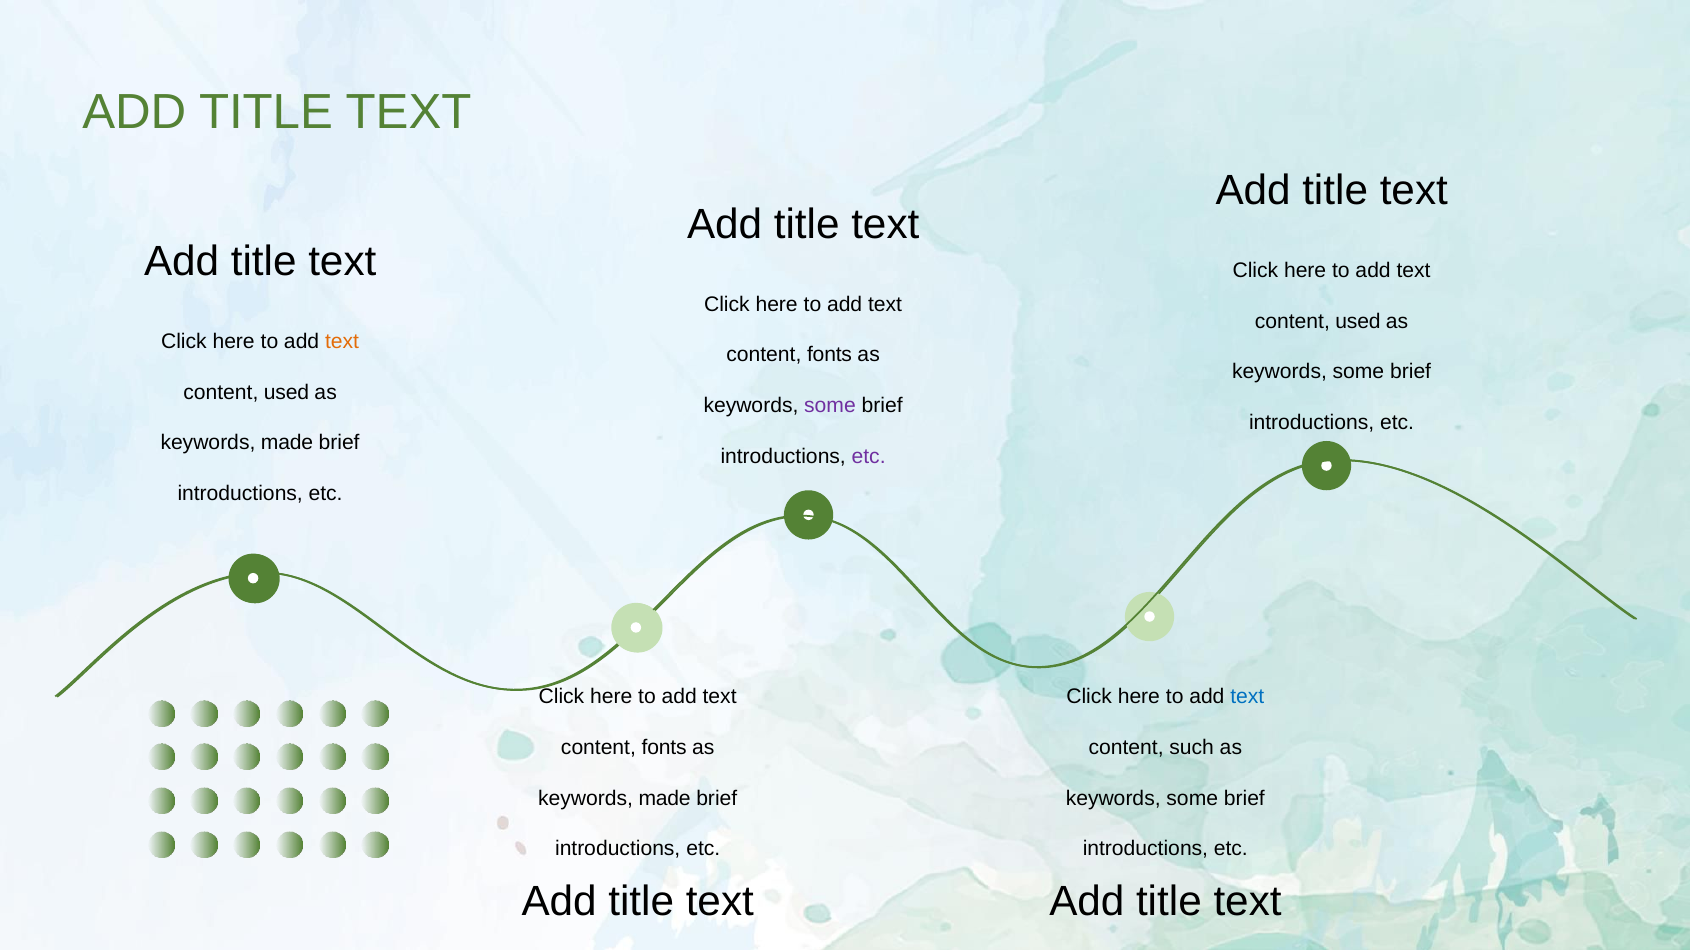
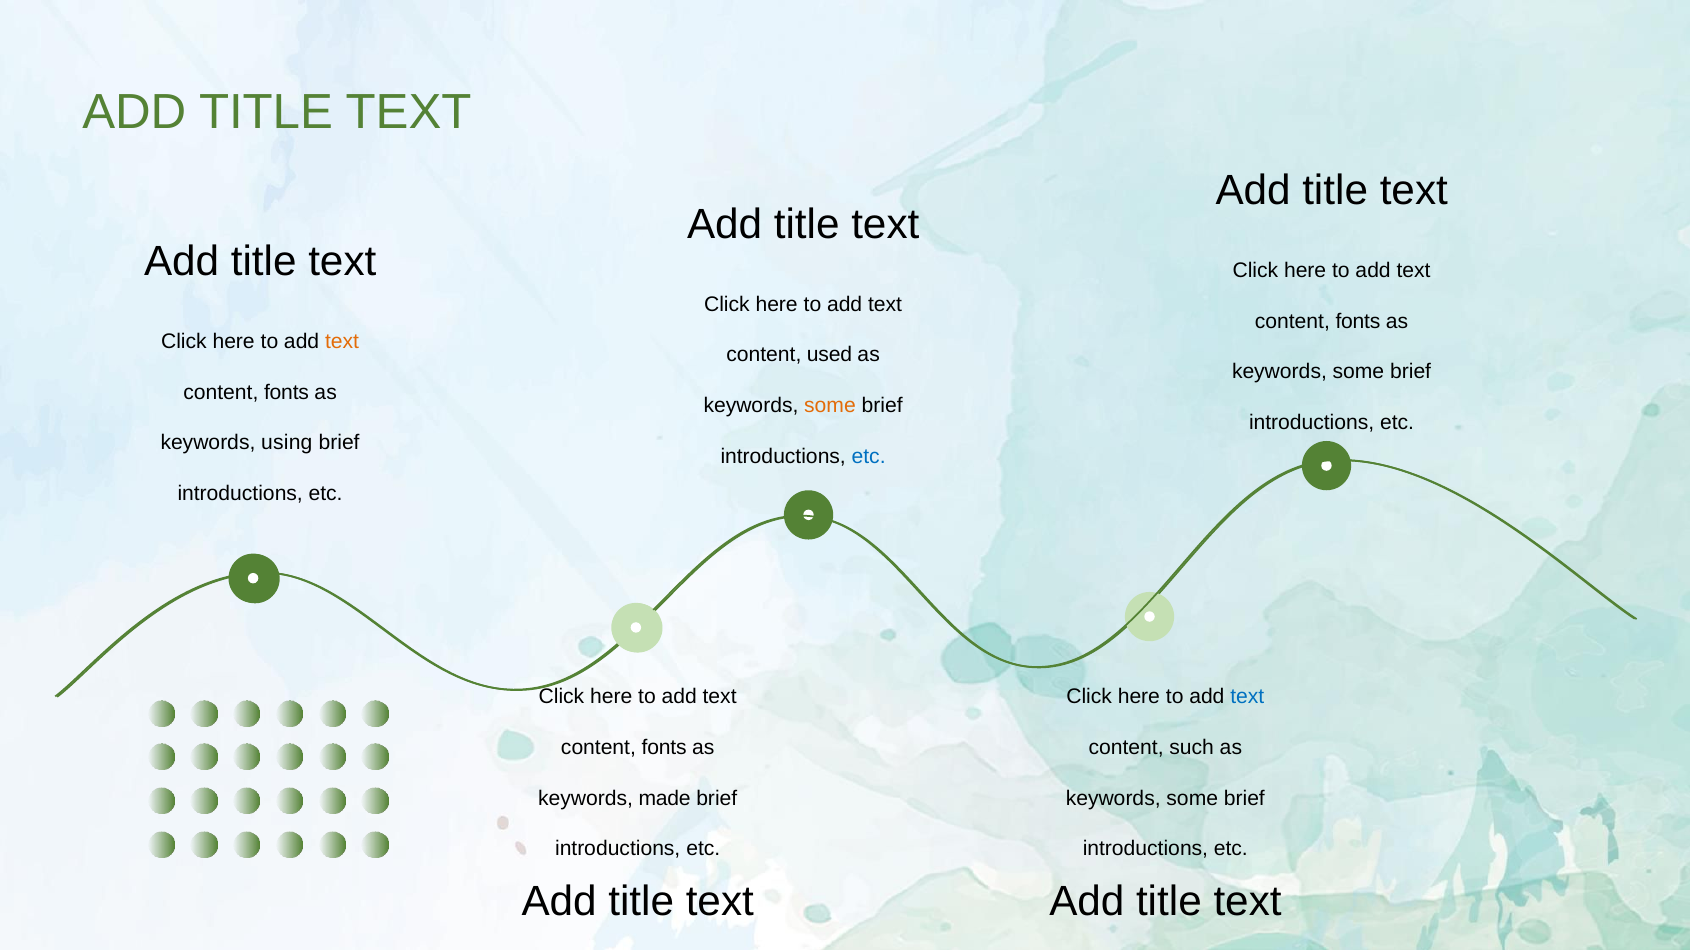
used at (1358, 321): used -> fonts
fonts at (830, 355): fonts -> used
used at (287, 392): used -> fonts
some at (830, 406) colour: purple -> orange
made at (287, 443): made -> using
etc at (869, 457) colour: purple -> blue
